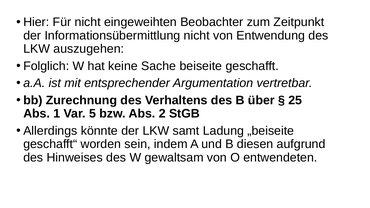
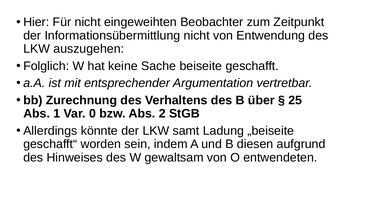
5: 5 -> 0
